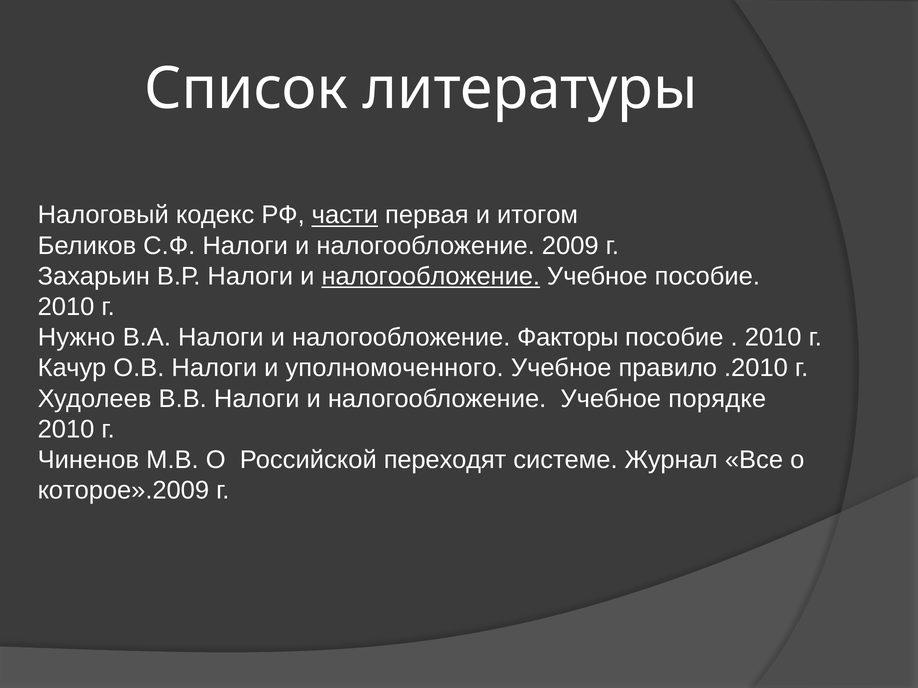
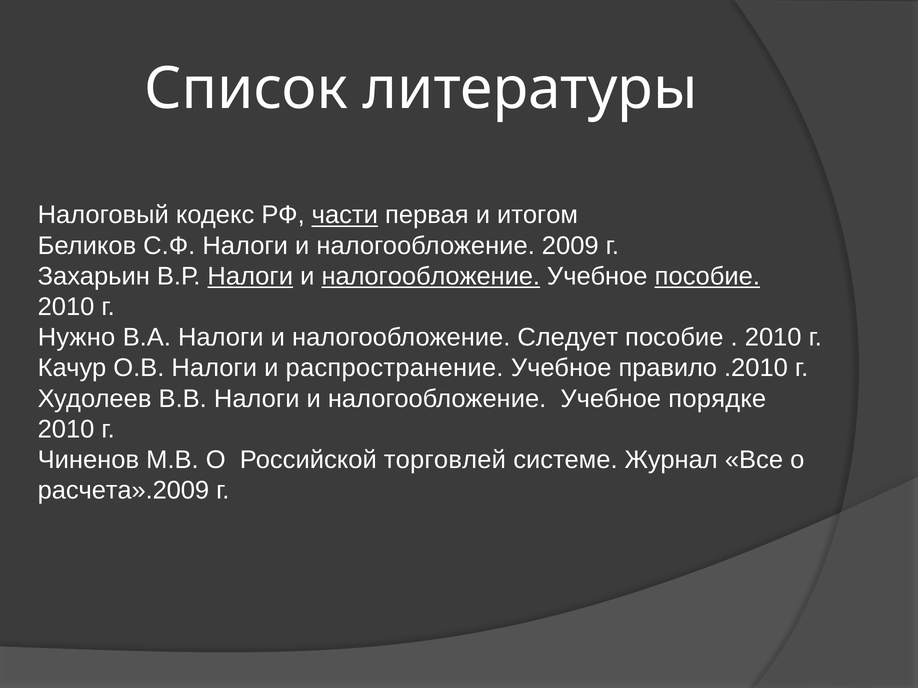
Налоги at (250, 276) underline: none -> present
пособие at (707, 276) underline: none -> present
Факторы: Факторы -> Следует
уполномоченного: уполномоченного -> распространение
переходят: переходят -> торговлей
которое».2009: которое».2009 -> расчета».2009
